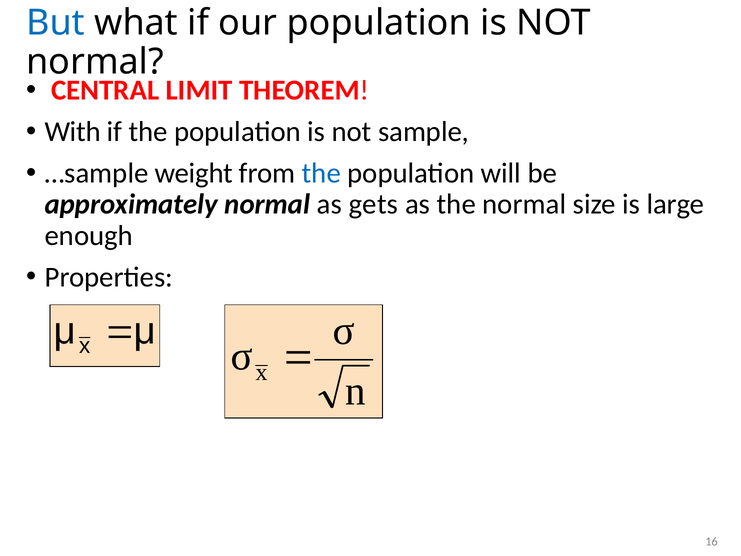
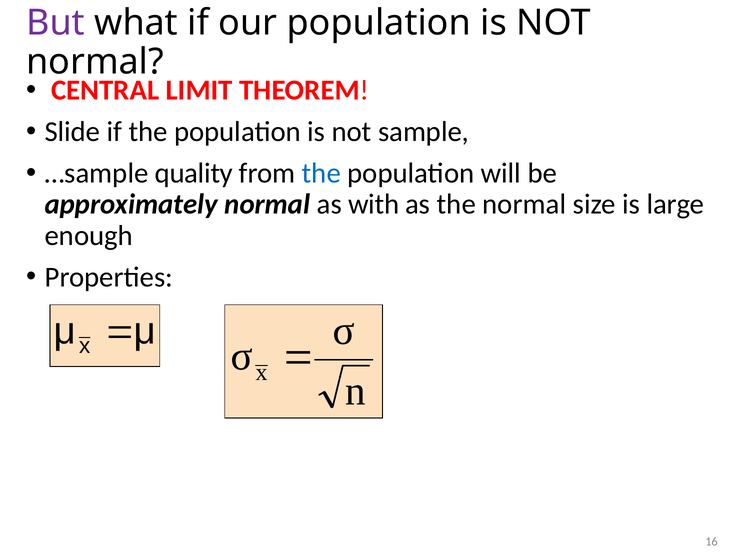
But colour: blue -> purple
With: With -> Slide
weight: weight -> quality
gets: gets -> with
